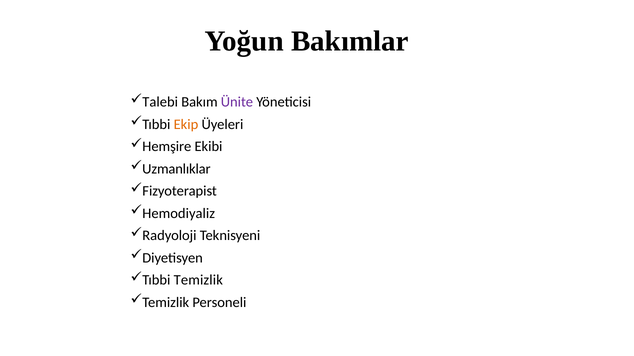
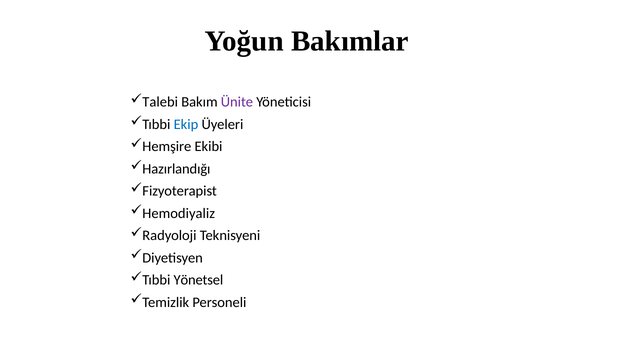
Ekip colour: orange -> blue
Uzmanlıklar: Uzmanlıklar -> Hazırlandığı
Tıbbi Temizlik: Temizlik -> Yönetsel
